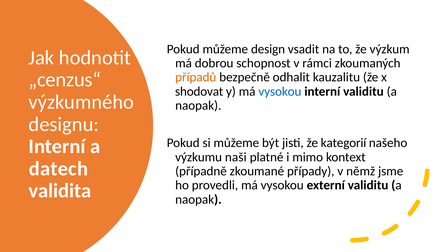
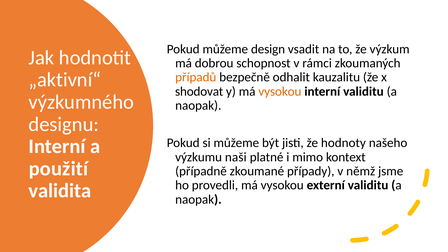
„cenzus“: „cenzus“ -> „aktivní“
vysokou at (280, 91) colour: blue -> orange
kategorií: kategorií -> hodnoty
datech: datech -> použití
